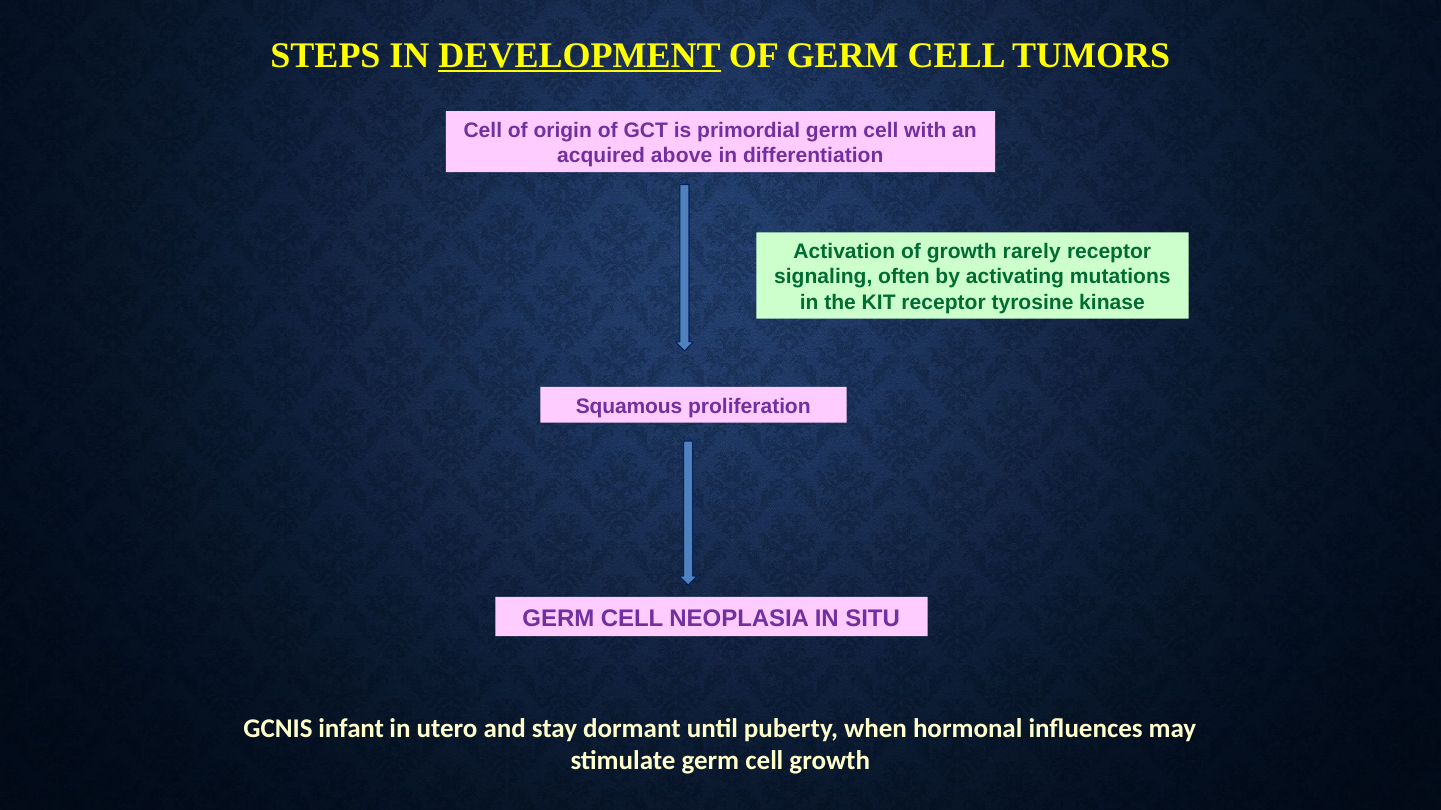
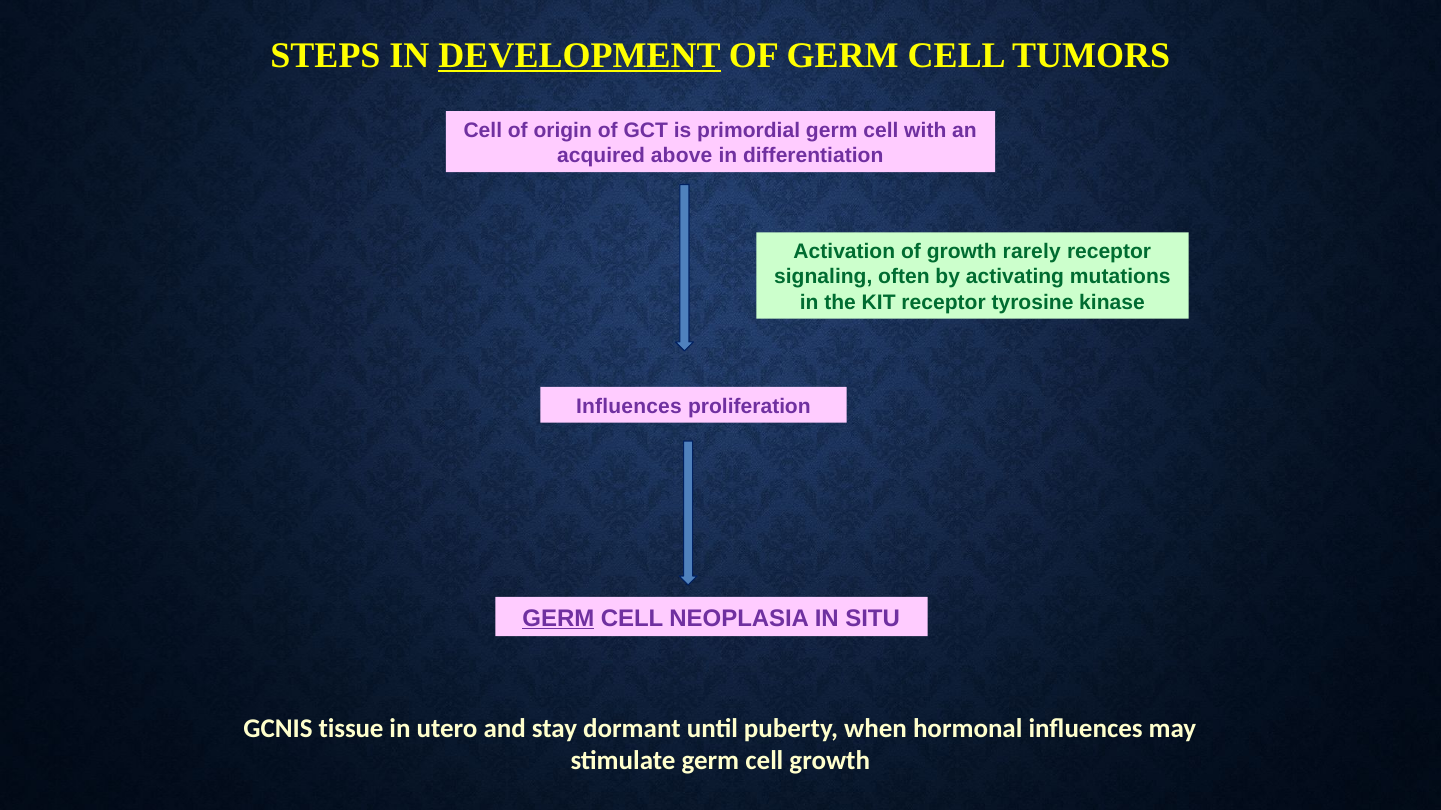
Squamous at (629, 406): Squamous -> Influences
GERM at (558, 619) underline: none -> present
infant: infant -> tissue
